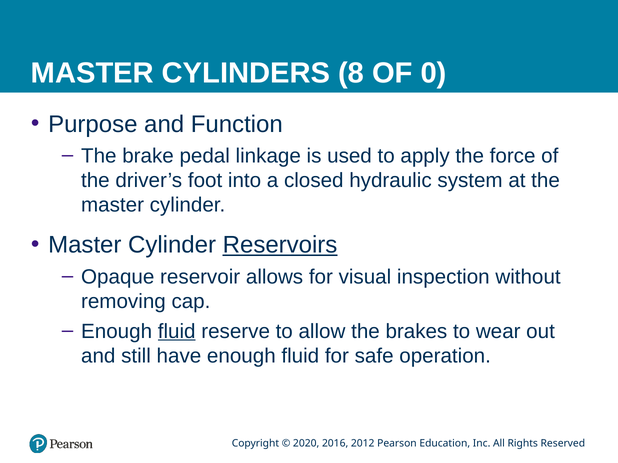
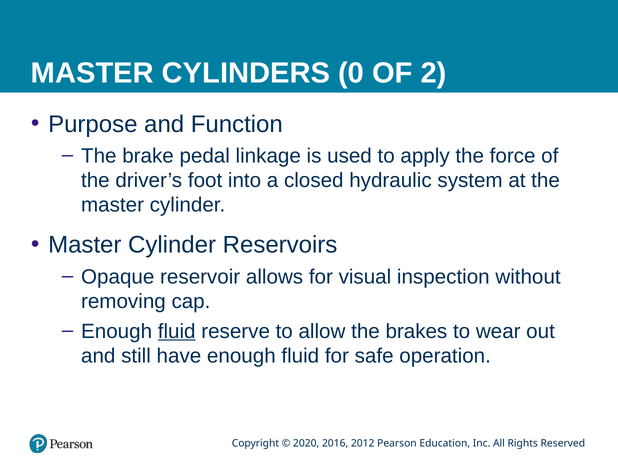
8: 8 -> 0
0: 0 -> 2
Reservoirs underline: present -> none
